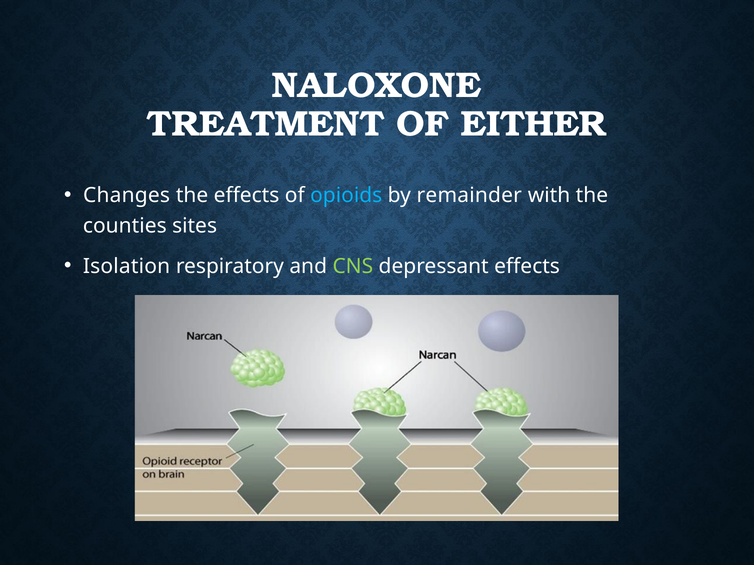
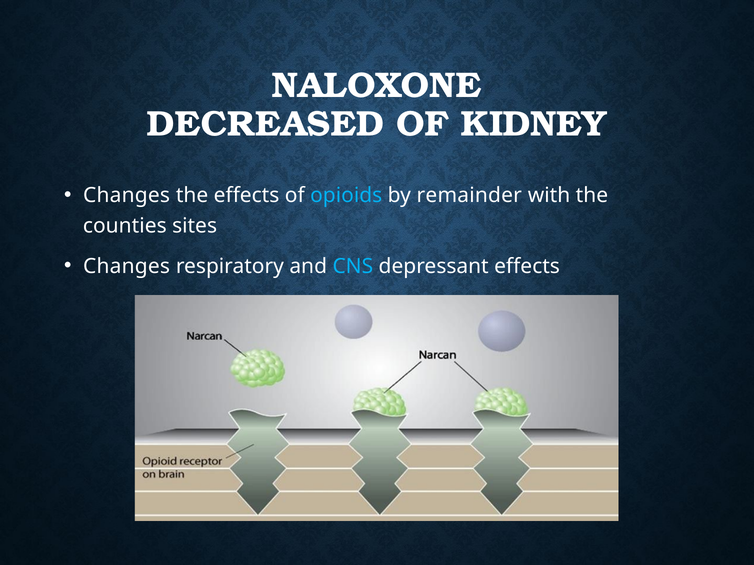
TREATMENT: TREATMENT -> DECREASED
EITHER: EITHER -> KIDNEY
Isolation at (127, 266): Isolation -> Changes
CNS colour: light green -> light blue
